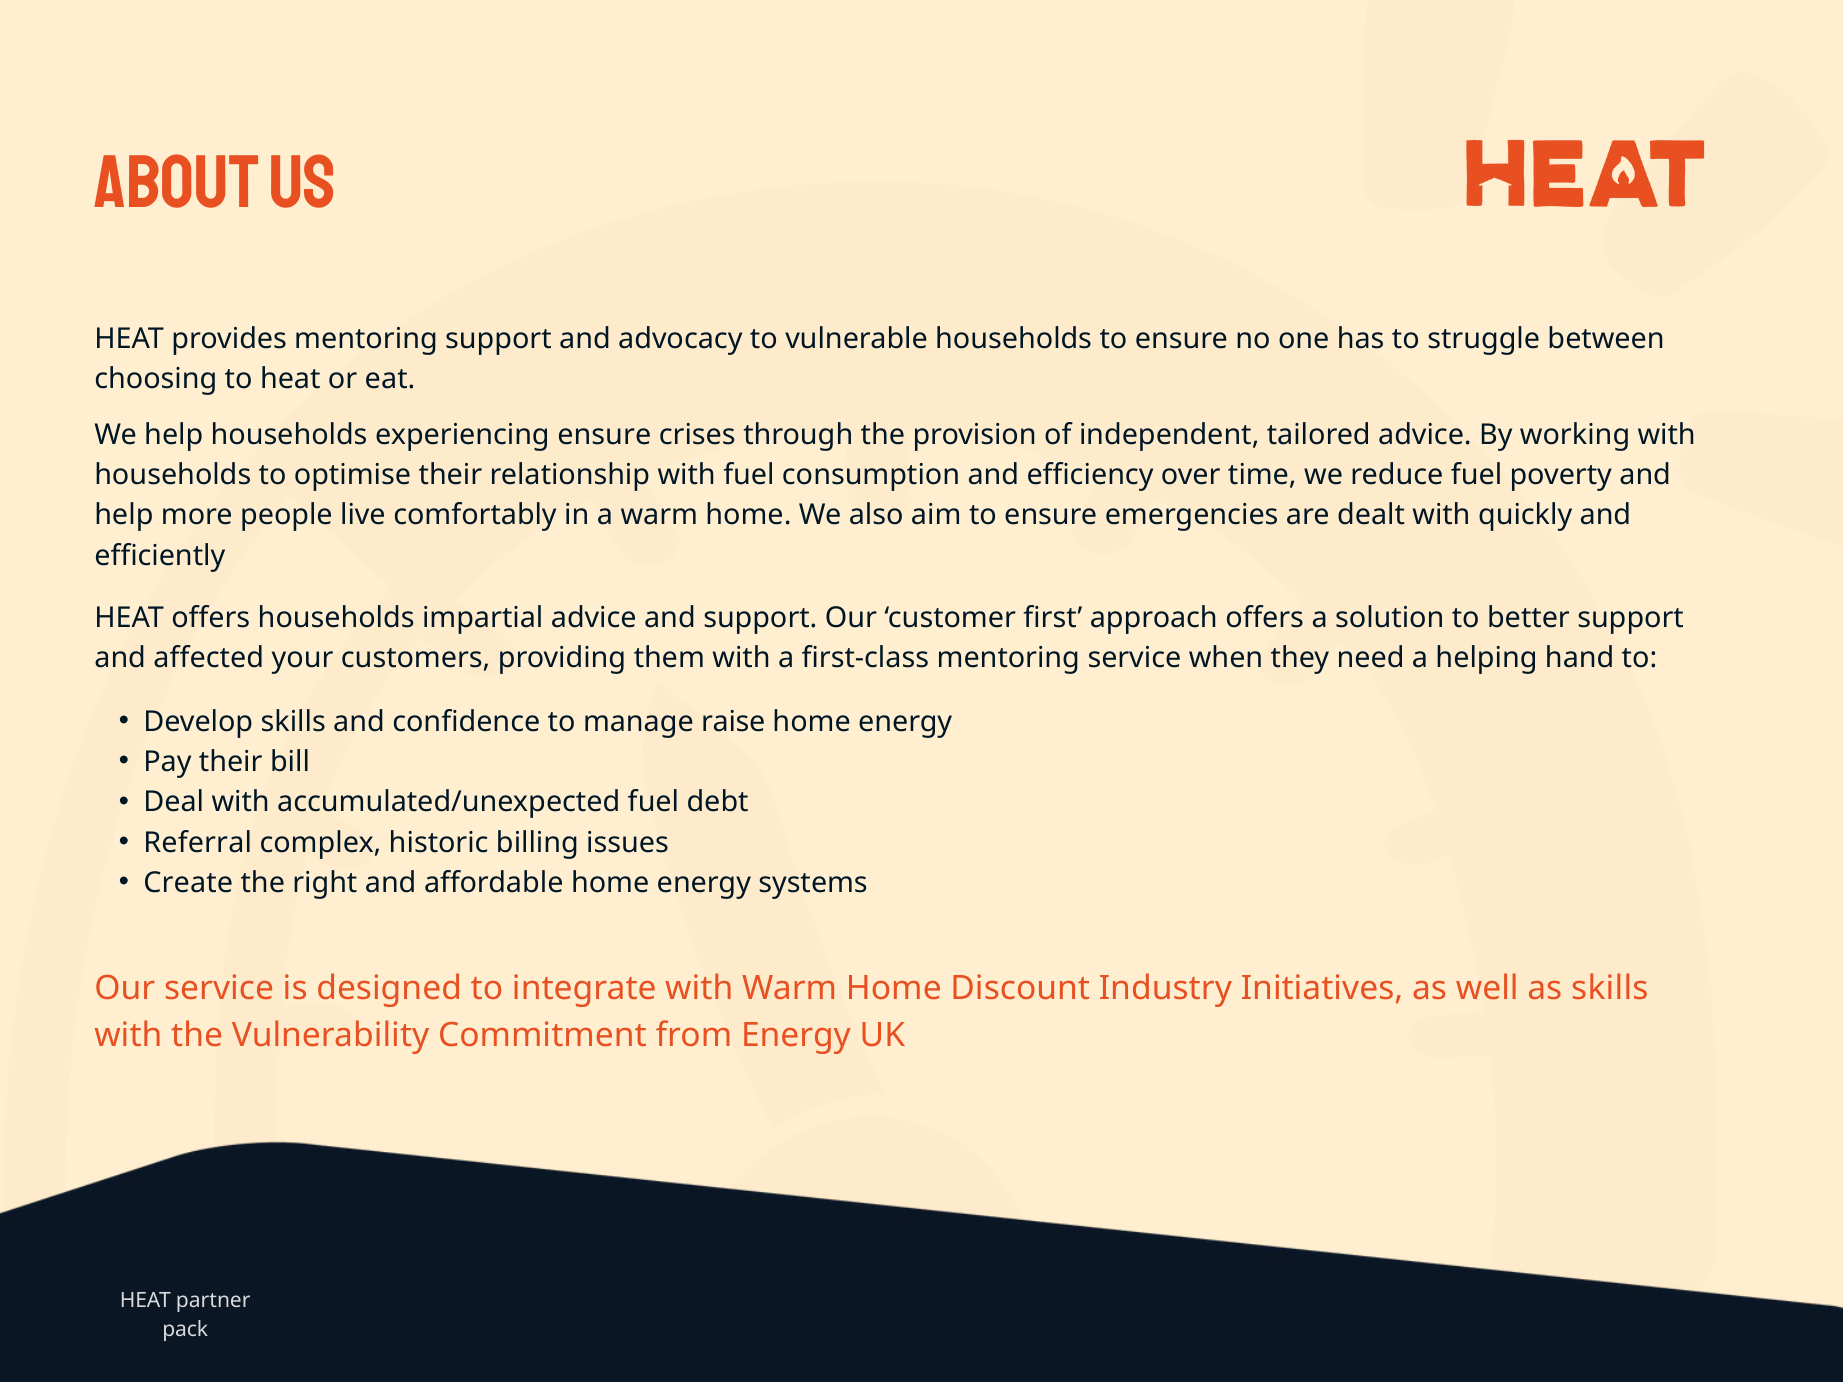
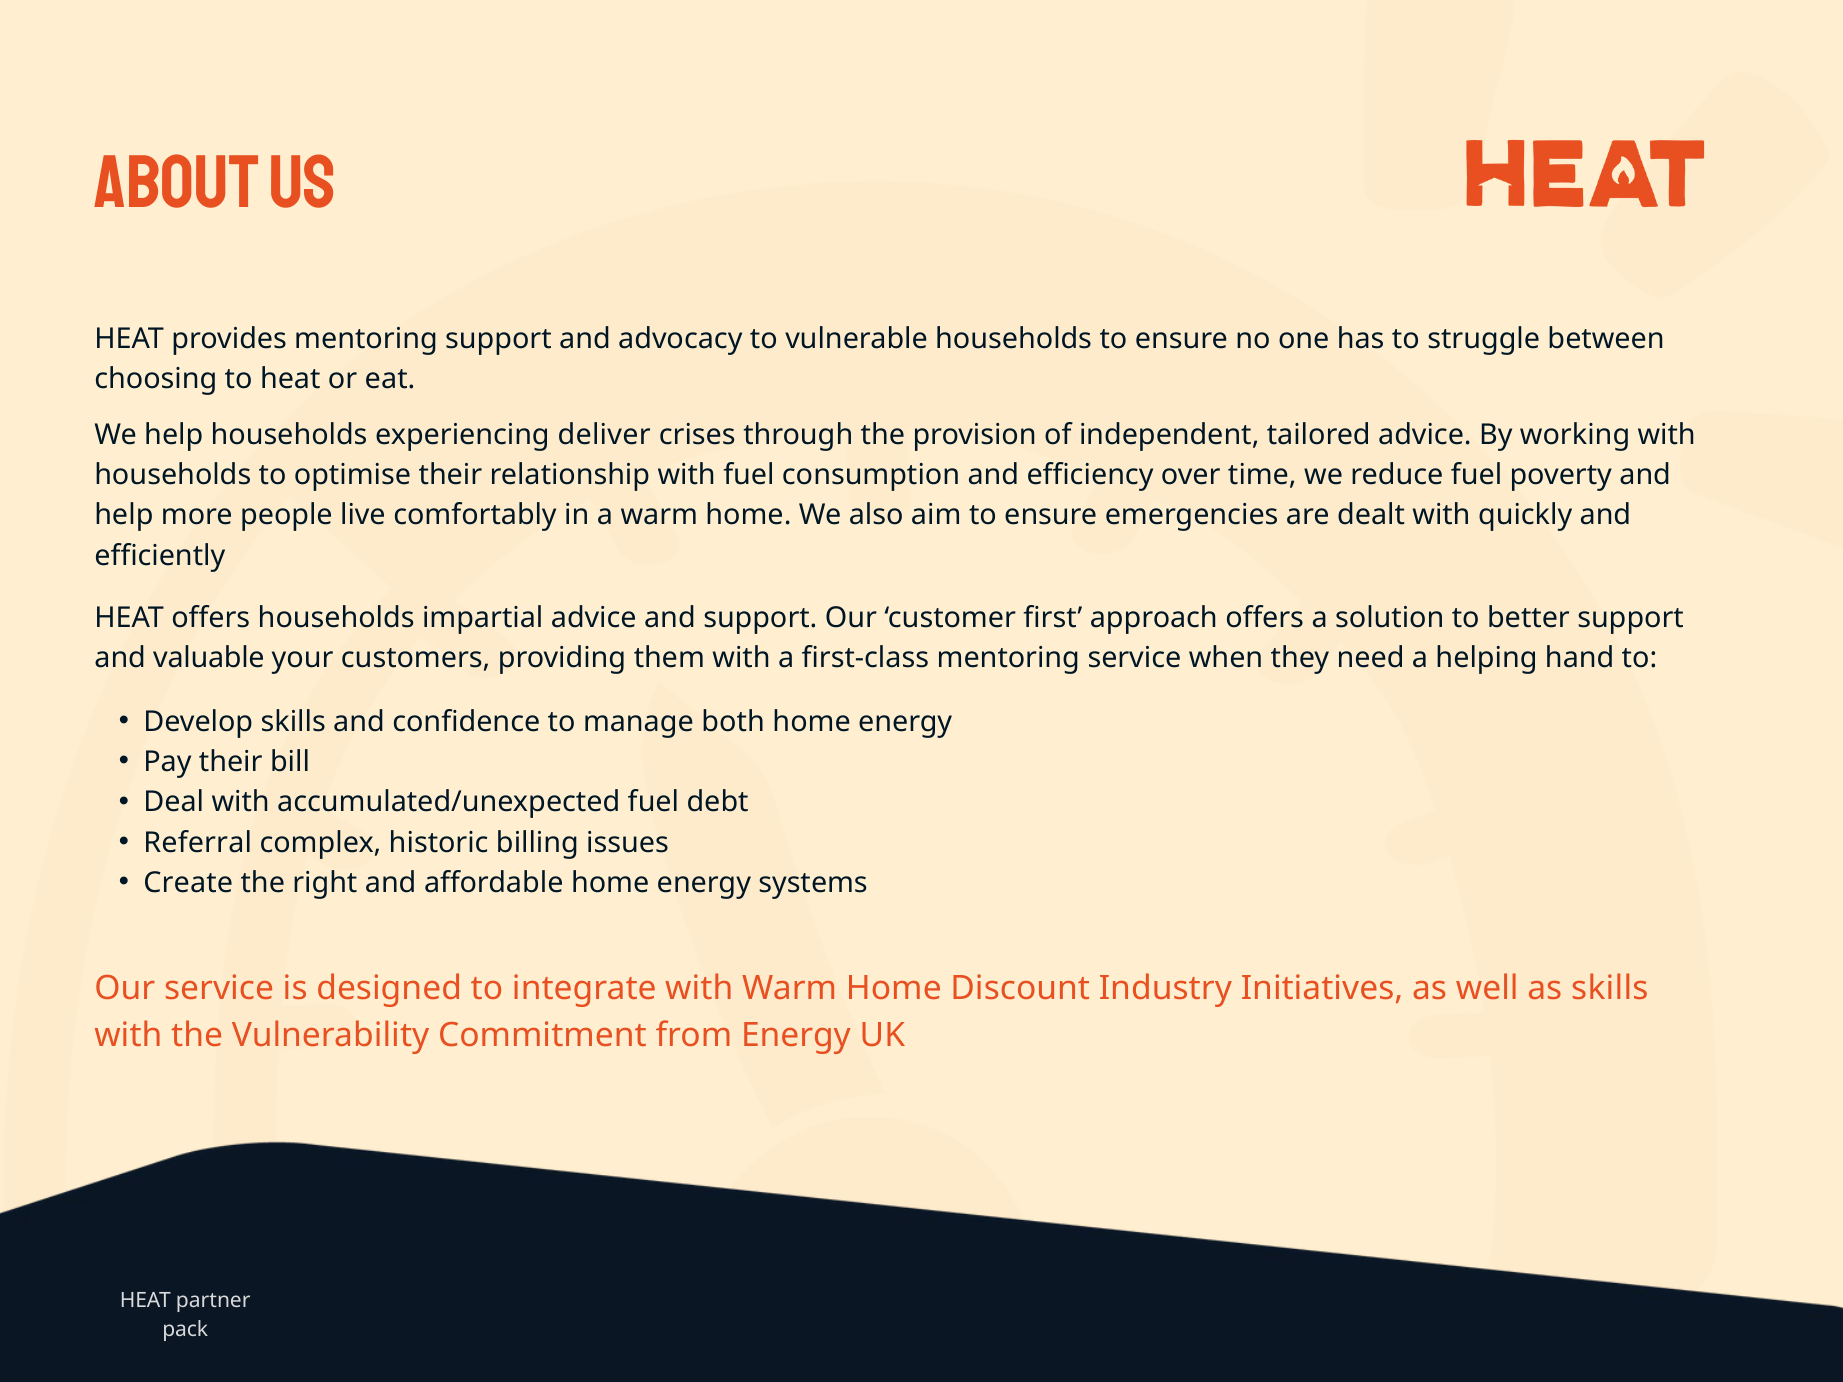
experiencing ensure: ensure -> deliver
affected: affected -> valuable
raise: raise -> both
